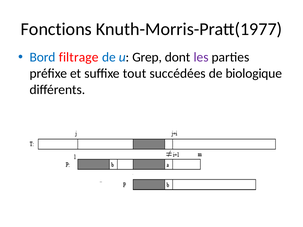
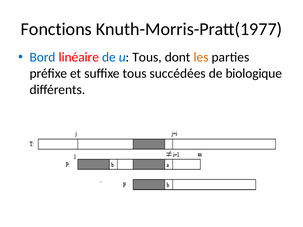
filtrage: filtrage -> linéaire
u Grep: Grep -> Tous
les colour: purple -> orange
suffixe tout: tout -> tous
